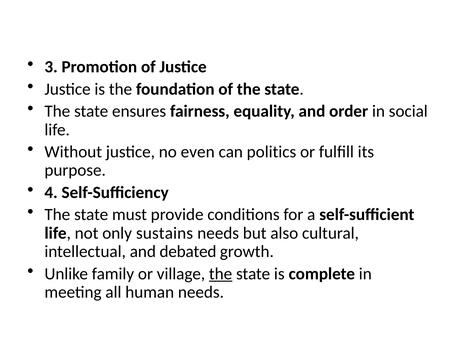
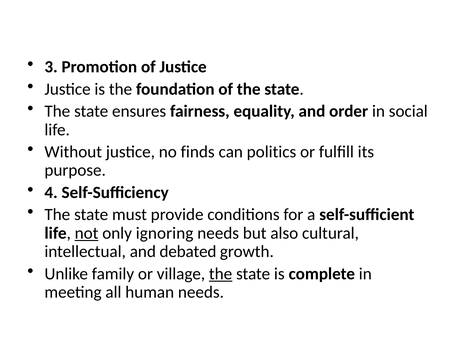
even: even -> finds
not underline: none -> present
sustains: sustains -> ignoring
